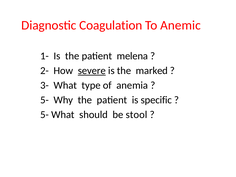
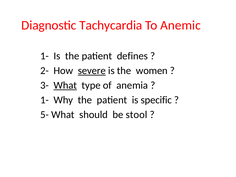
Coagulation: Coagulation -> Tachycardia
melena: melena -> defines
marked: marked -> women
What at (65, 85) underline: none -> present
5- at (45, 100): 5- -> 1-
